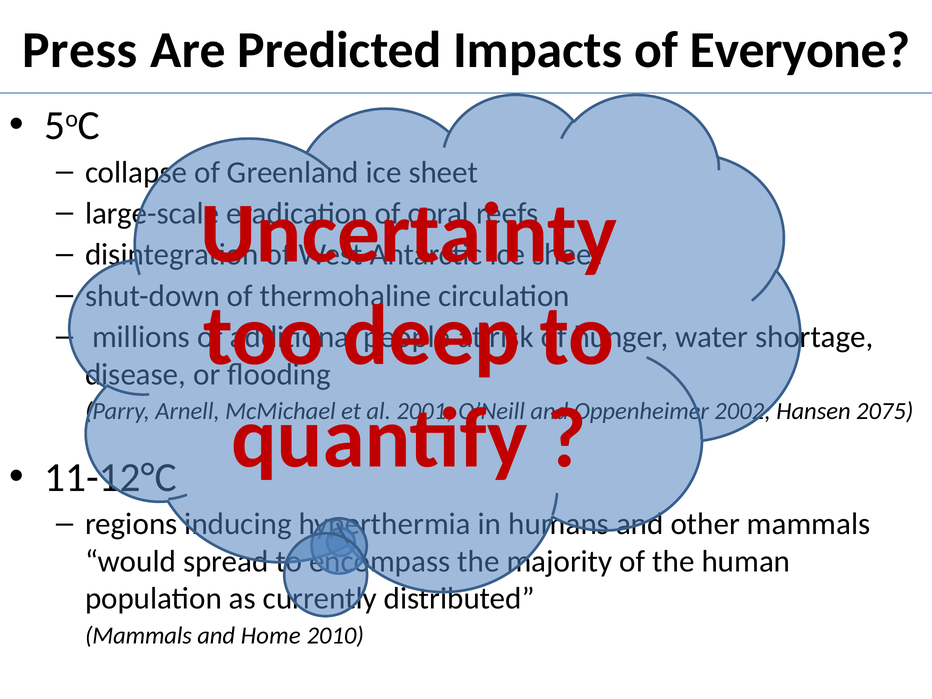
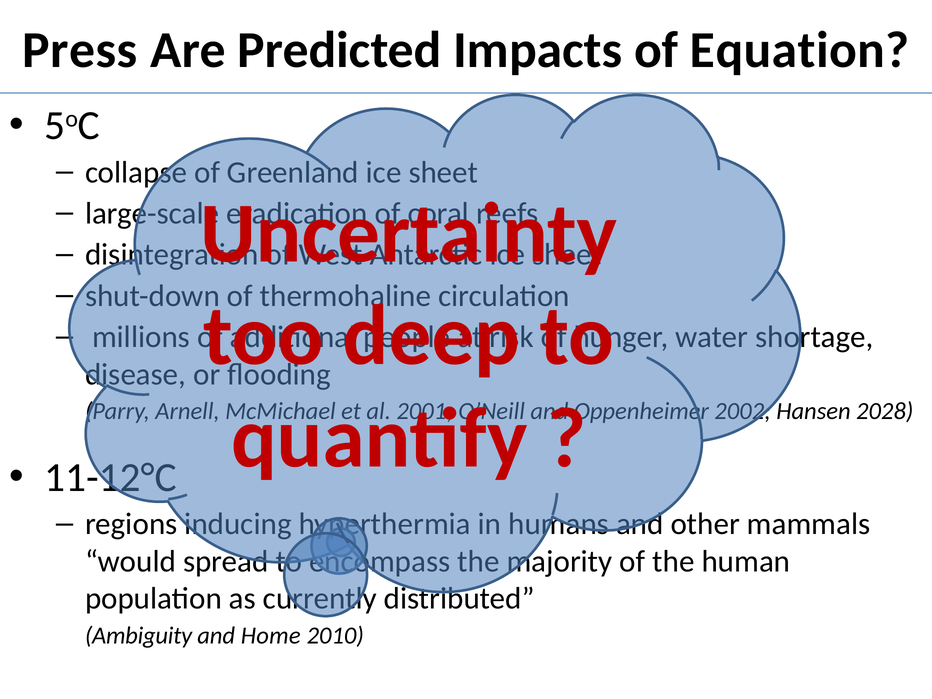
Everyone: Everyone -> Equation
2075: 2075 -> 2028
Mammals at (138, 636): Mammals -> Ambiguity
